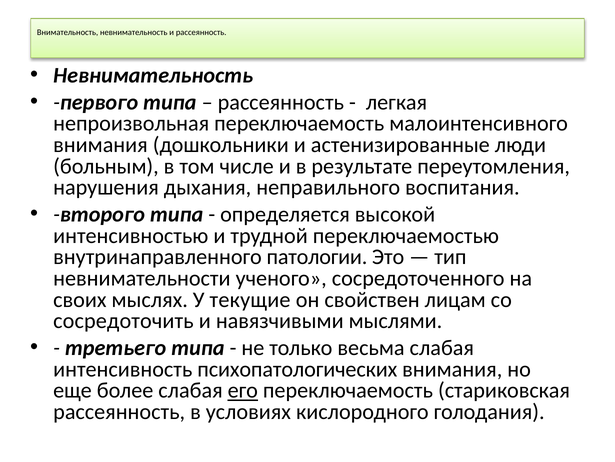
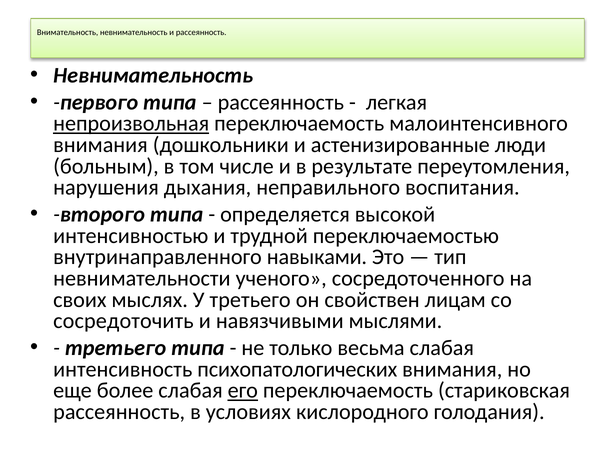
непроизвольная underline: none -> present
патологии: патологии -> навыками
У текущие: текущие -> третьего
